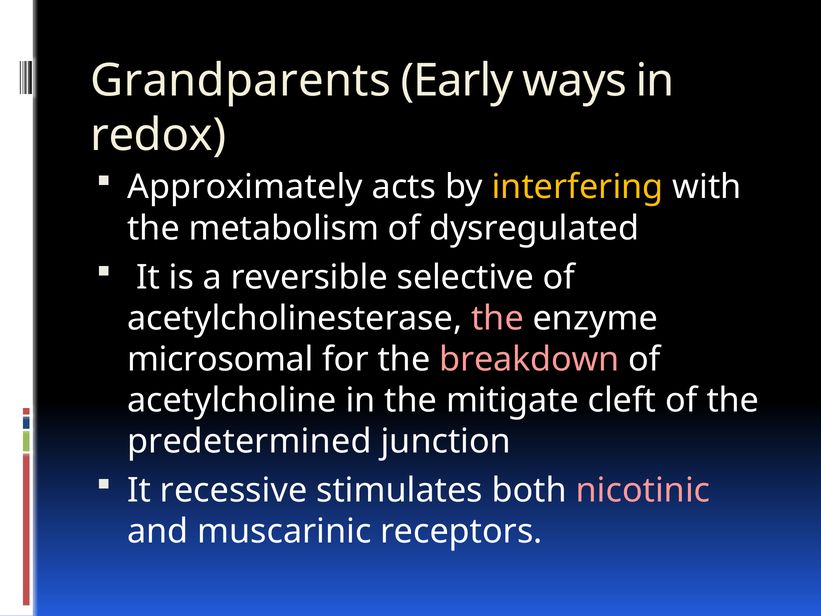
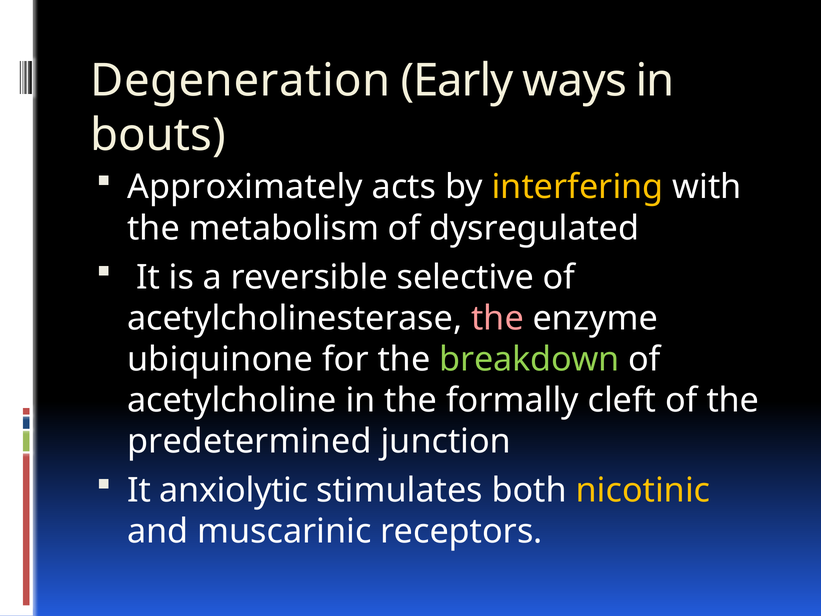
Grandparents: Grandparents -> Degeneration
redox: redox -> bouts
microsomal: microsomal -> ubiquinone
breakdown colour: pink -> light green
mitigate: mitigate -> formally
recessive: recessive -> anxiolytic
nicotinic colour: pink -> yellow
